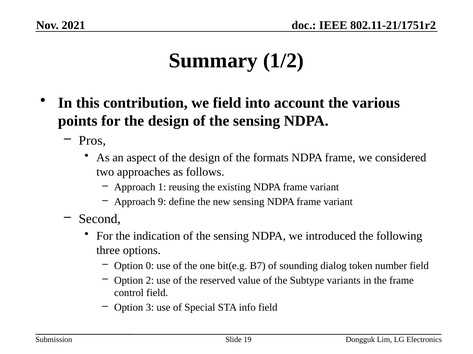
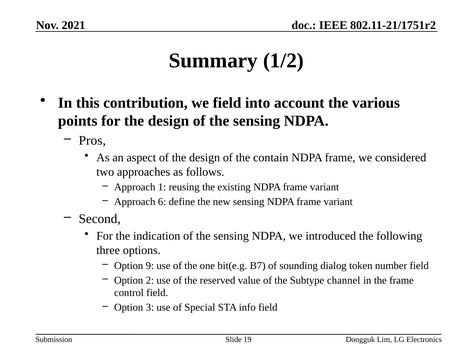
formats: formats -> contain
9: 9 -> 6
0: 0 -> 9
variants: variants -> channel
